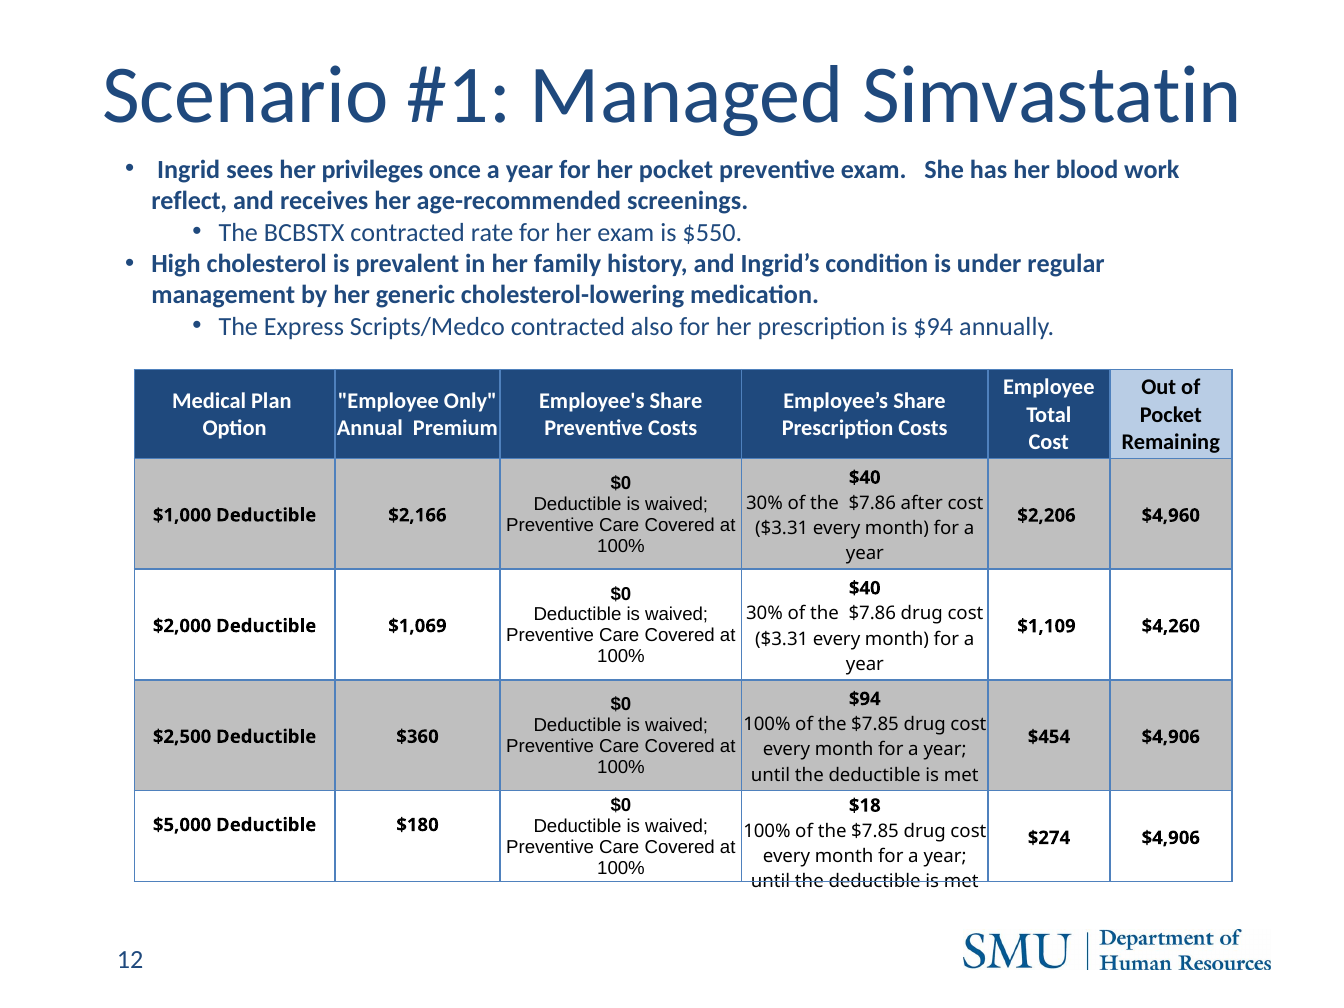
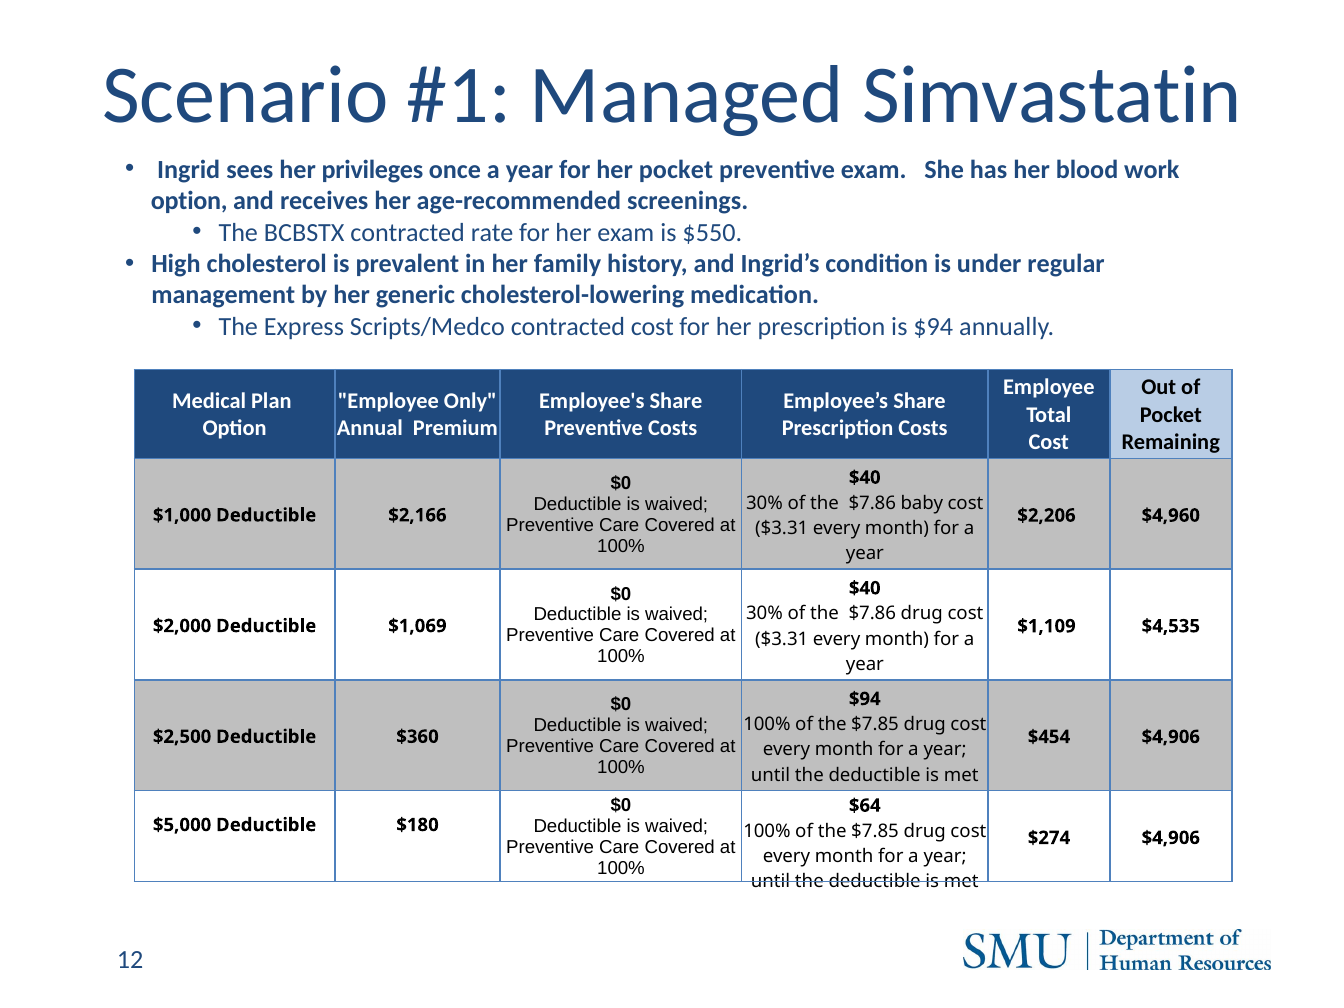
reflect at (189, 201): reflect -> option
contracted also: also -> cost
after: after -> baby
$4,260: $4,260 -> $4,535
$18: $18 -> $64
